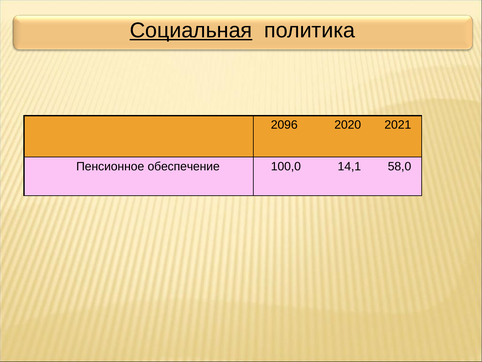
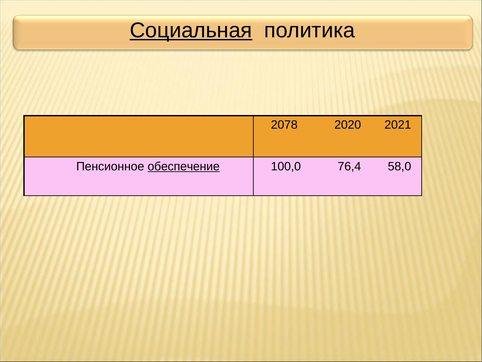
2096: 2096 -> 2078
обеспечение underline: none -> present
14,1: 14,1 -> 76,4
